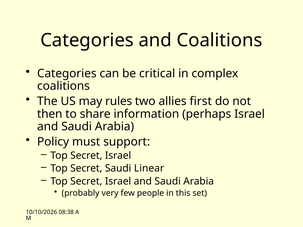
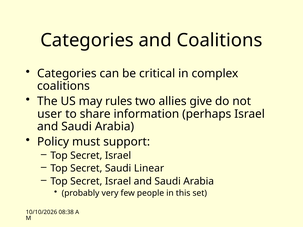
first: first -> give
then: then -> user
